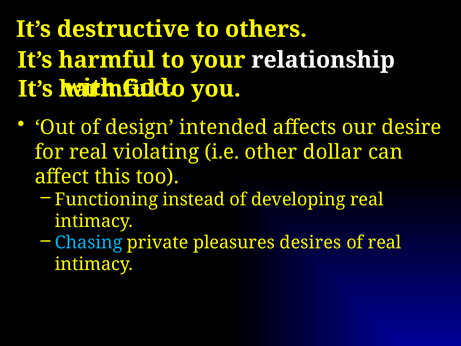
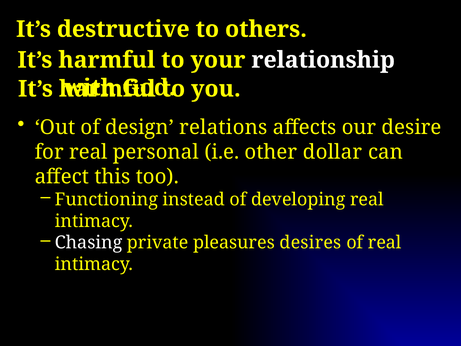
intended: intended -> relations
violating: violating -> personal
Chasing colour: light blue -> white
